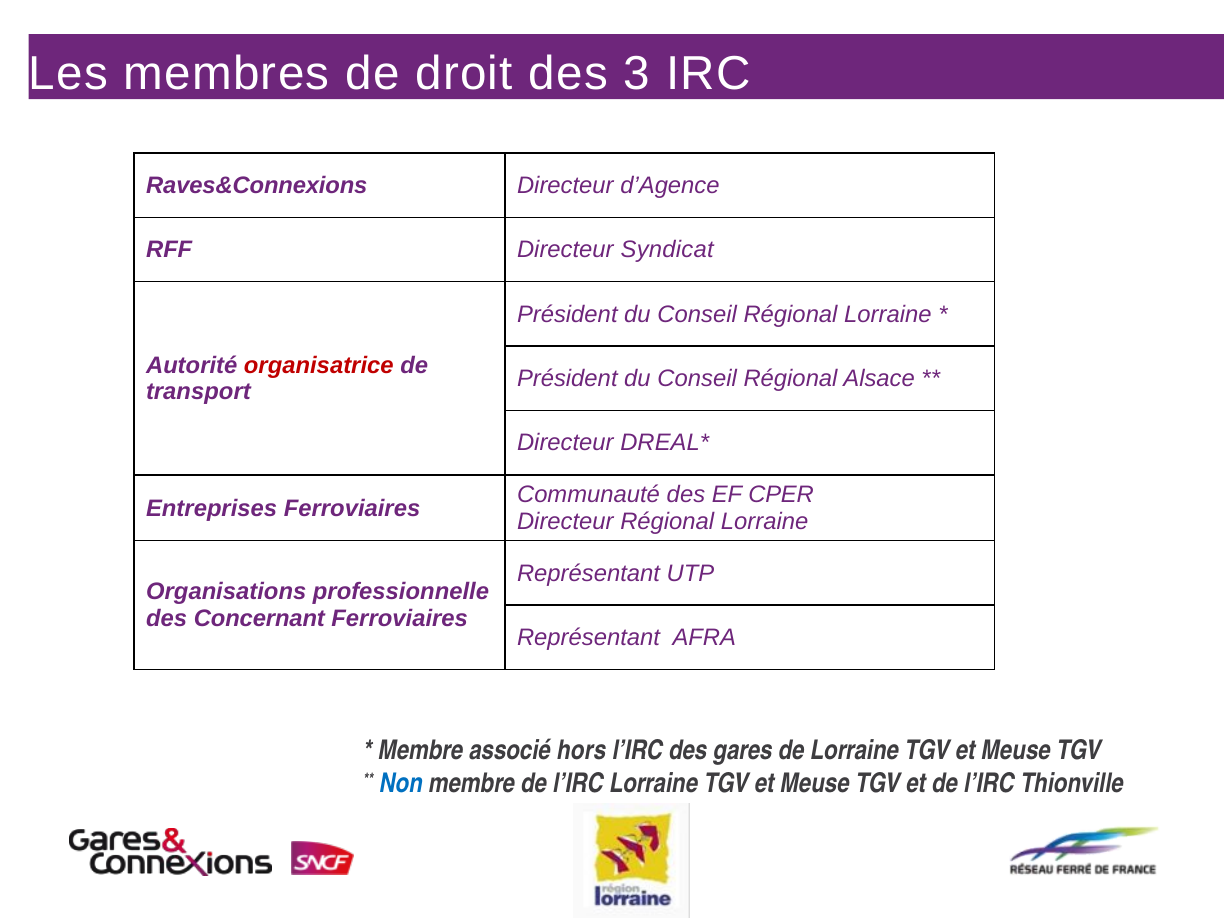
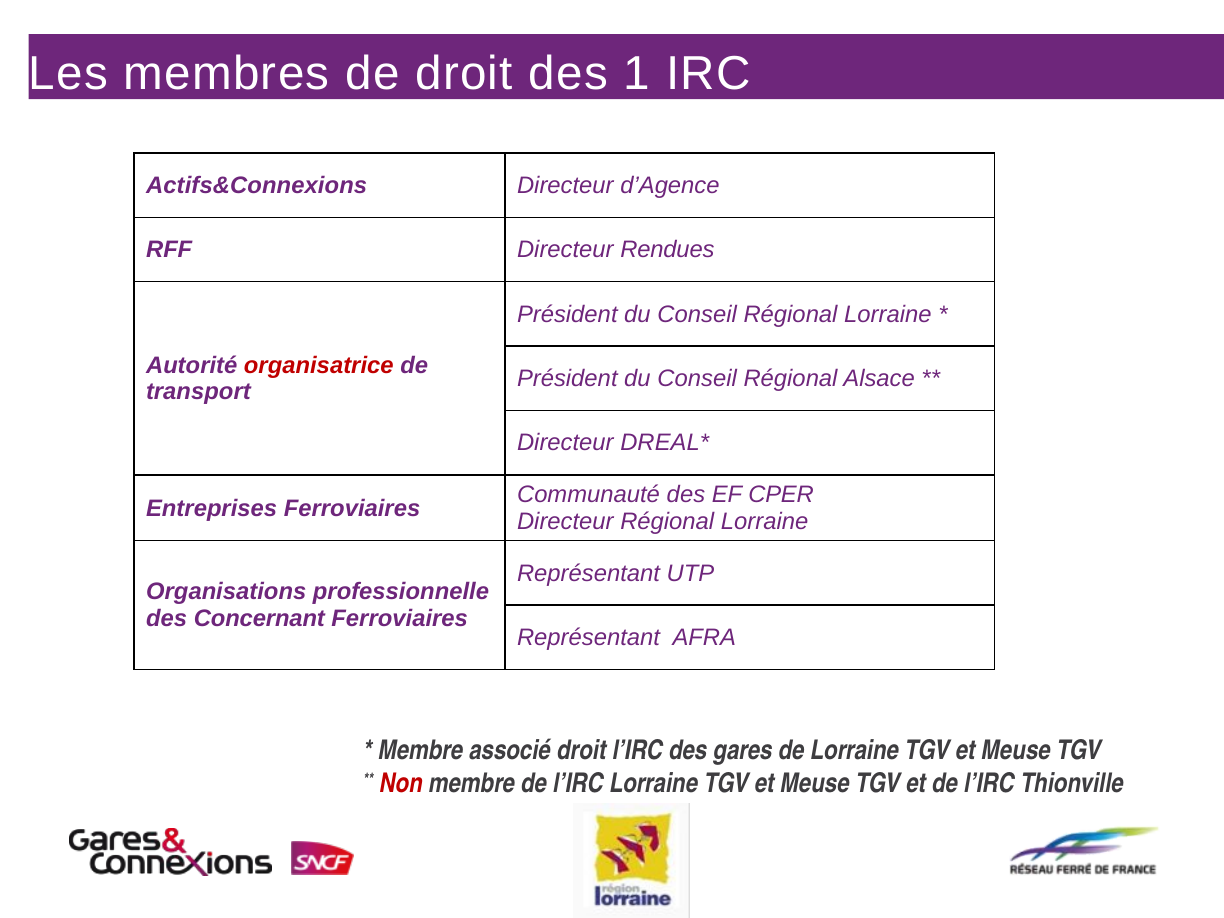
3: 3 -> 1
Raves&Connexions: Raves&Connexions -> Actifs&Connexions
Syndicat: Syndicat -> Rendues
associé hors: hors -> droit
Non colour: blue -> red
